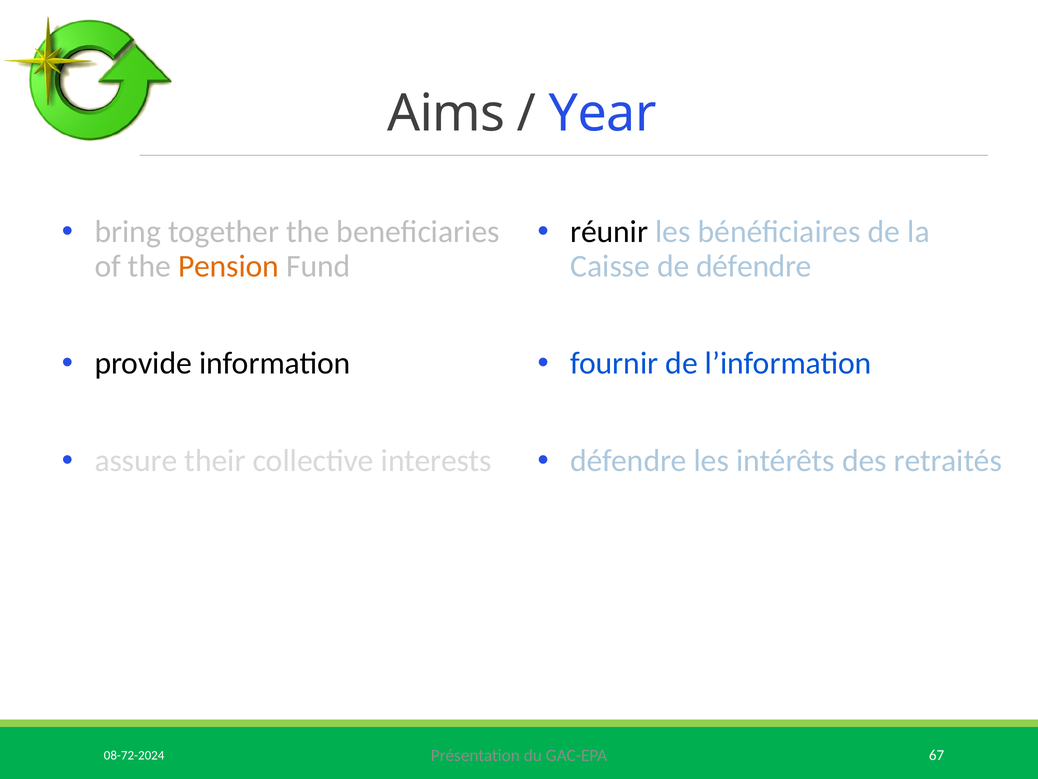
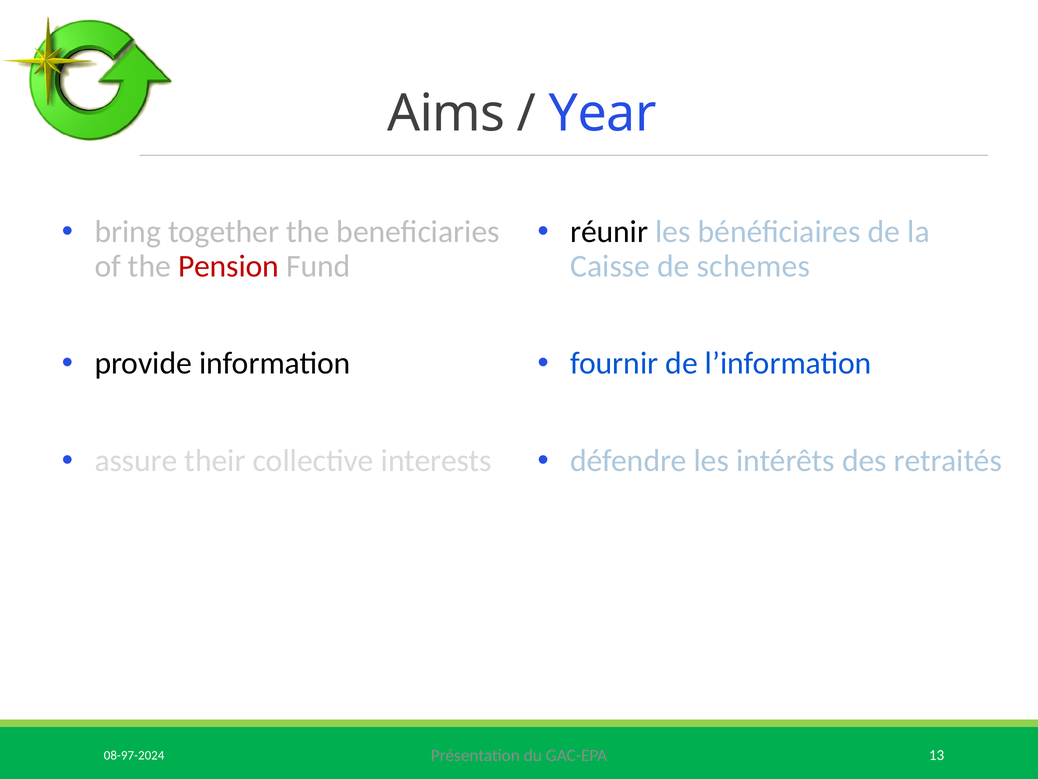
Pension colour: orange -> red
de défendre: défendre -> schemes
67: 67 -> 13
08-72-2024: 08-72-2024 -> 08-97-2024
